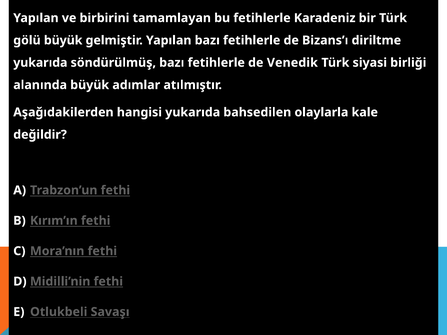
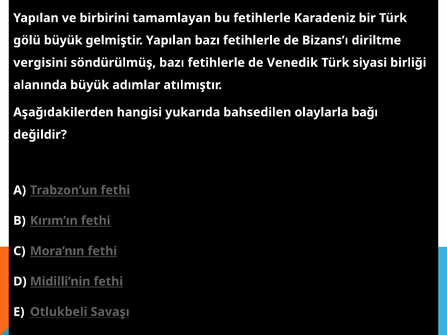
yukarıda at (40, 63): yukarıda -> vergisini
kale: kale -> bağı
